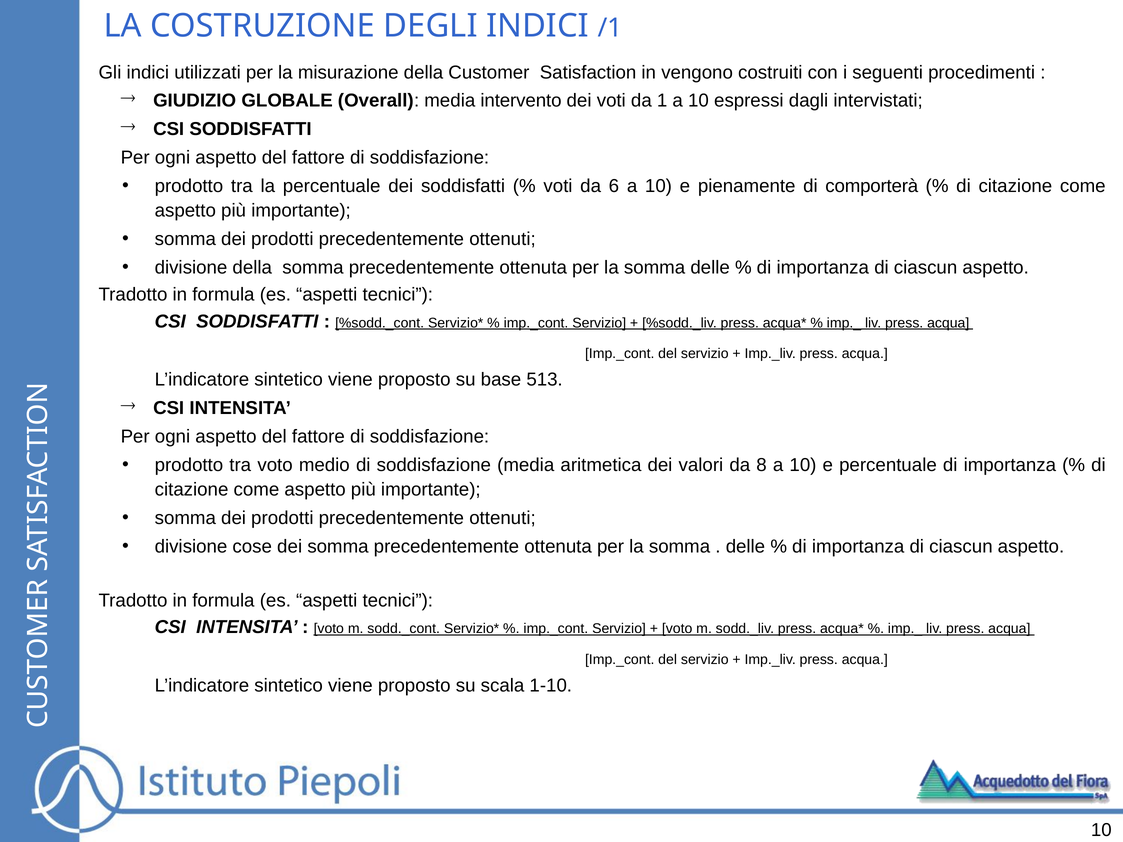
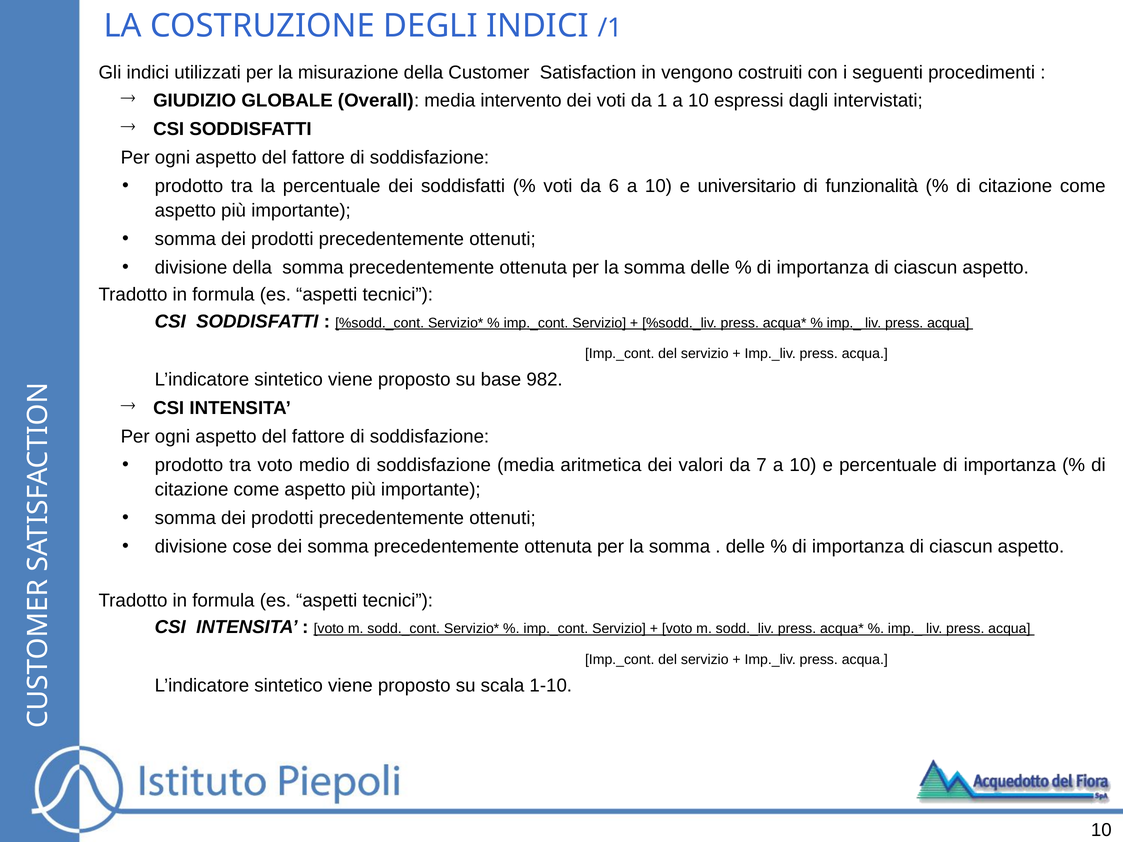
pienamente: pienamente -> universitario
comporterà: comporterà -> funzionalità
513: 513 -> 982
8: 8 -> 7
